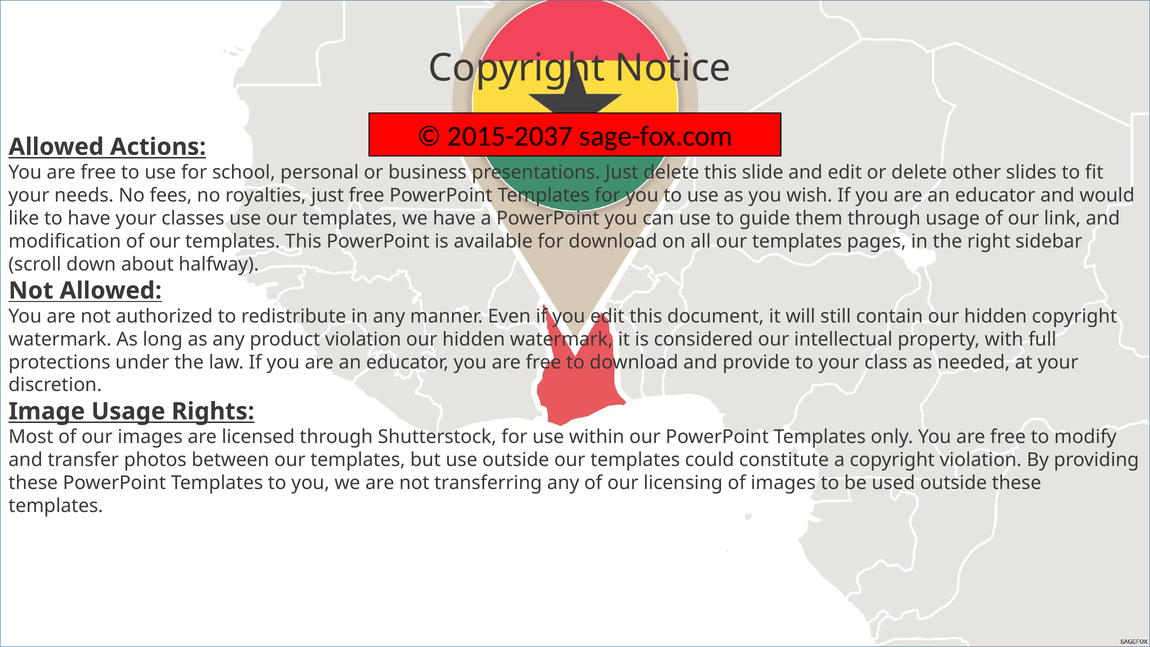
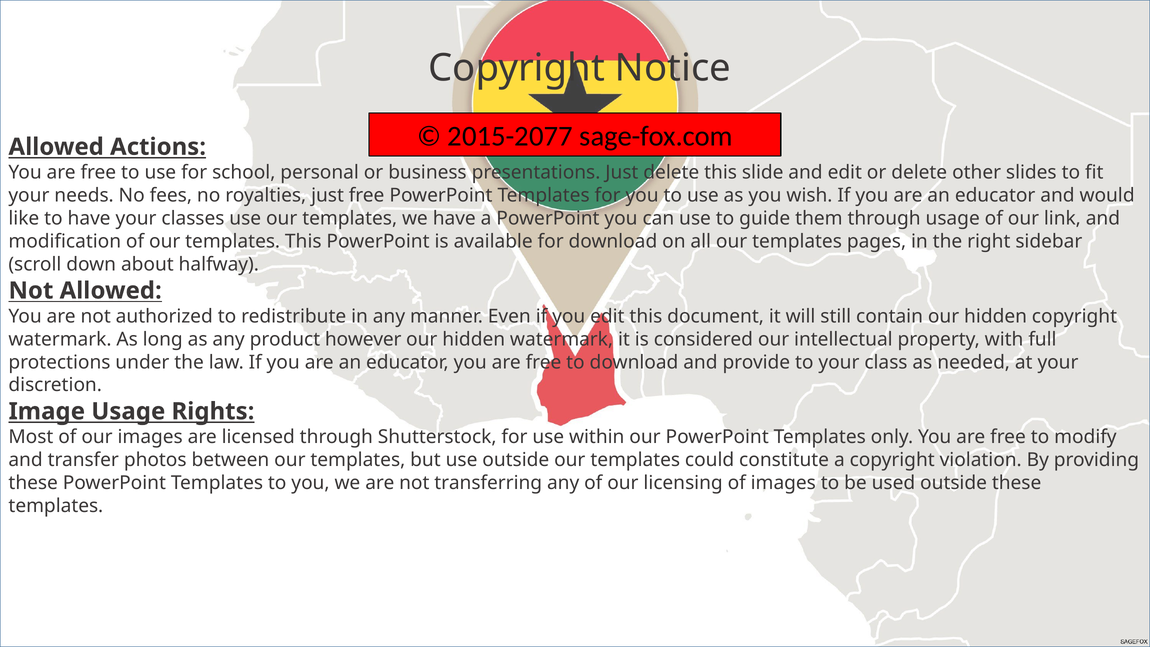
2015-2037: 2015-2037 -> 2015-2077
product violation: violation -> however
